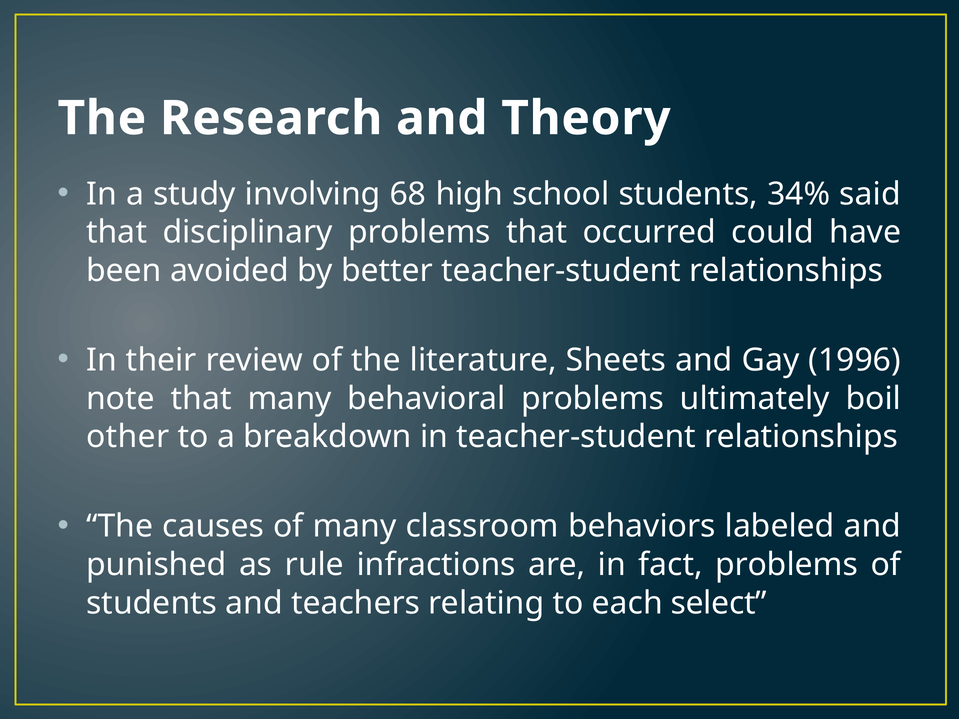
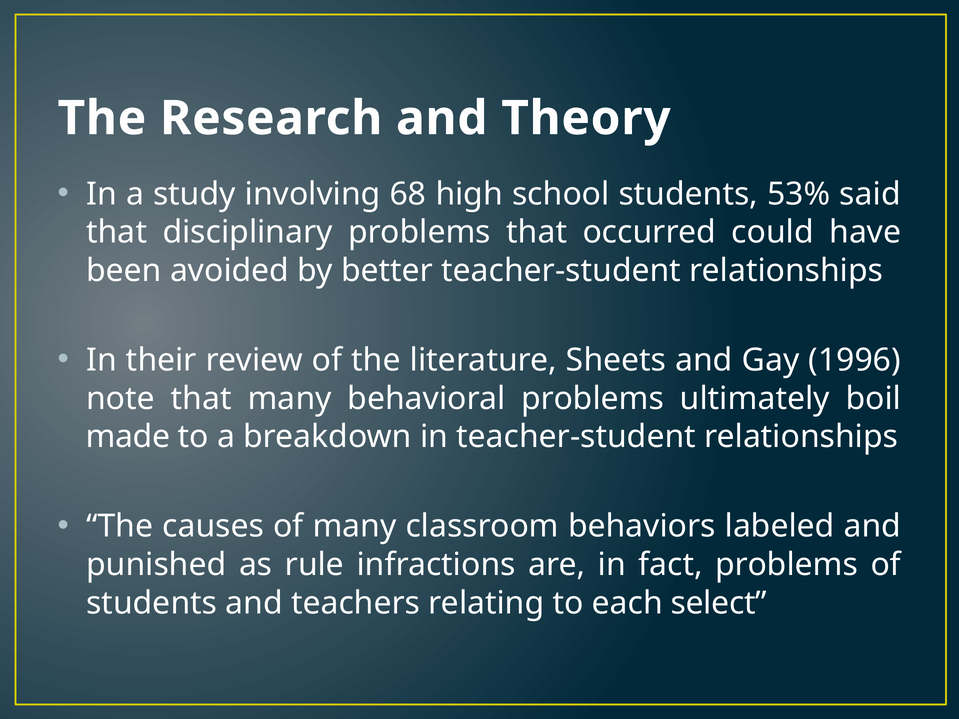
34%: 34% -> 53%
other: other -> made
